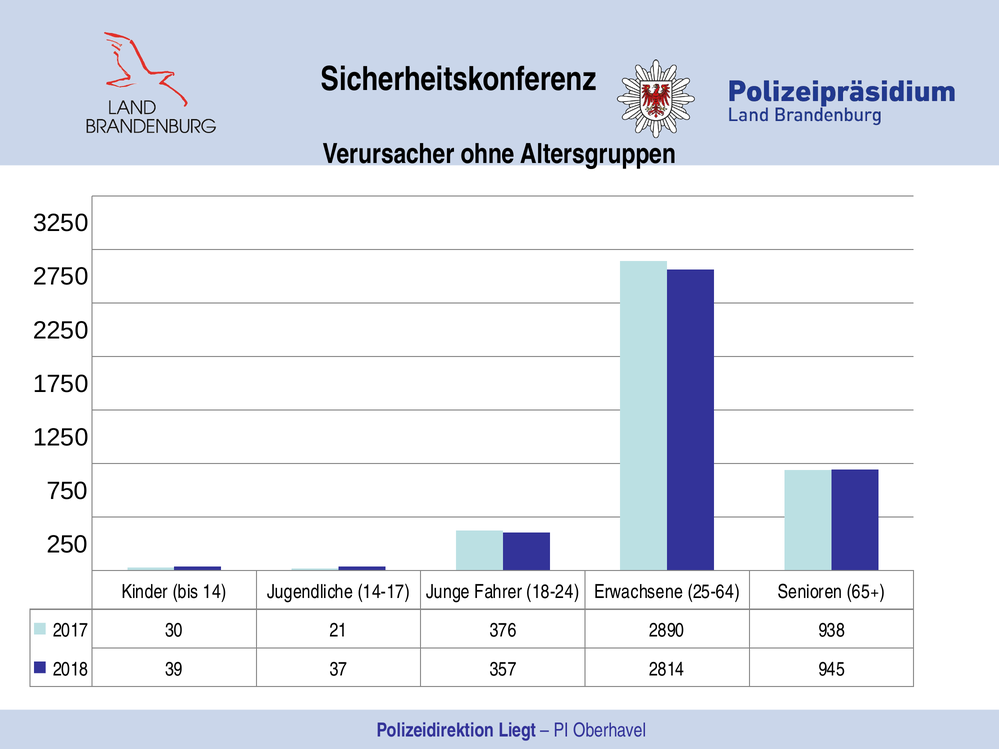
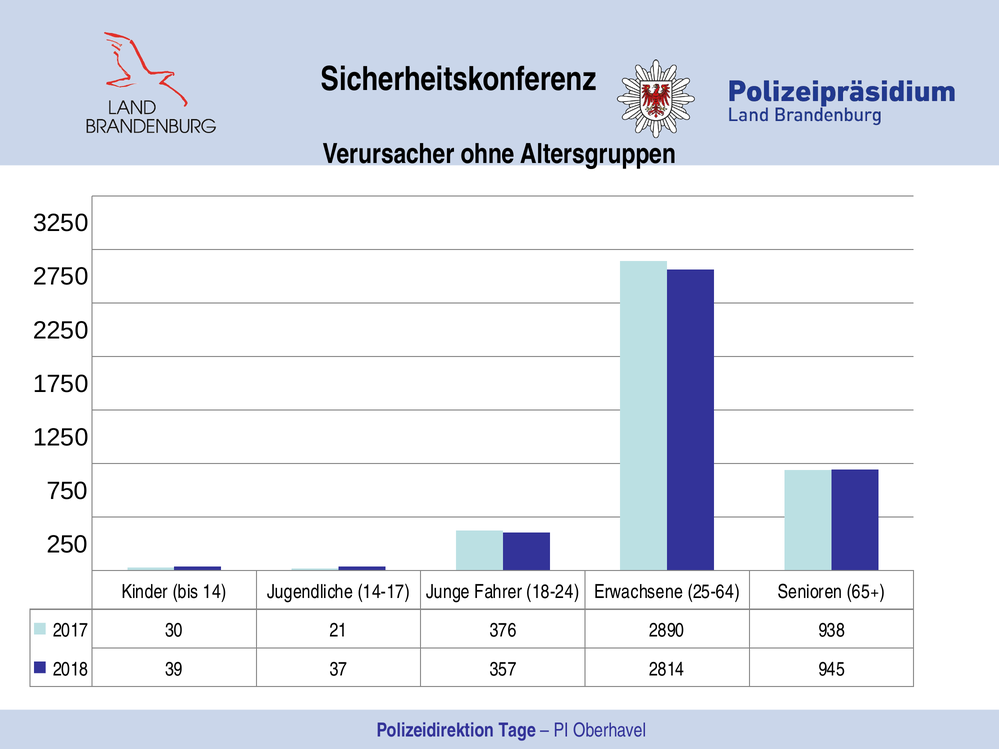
Liegt: Liegt -> Tage
